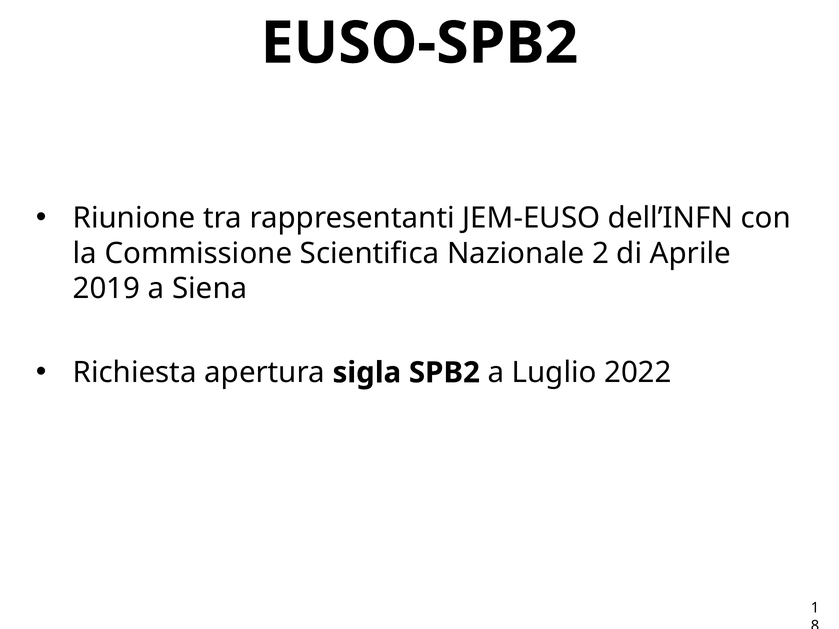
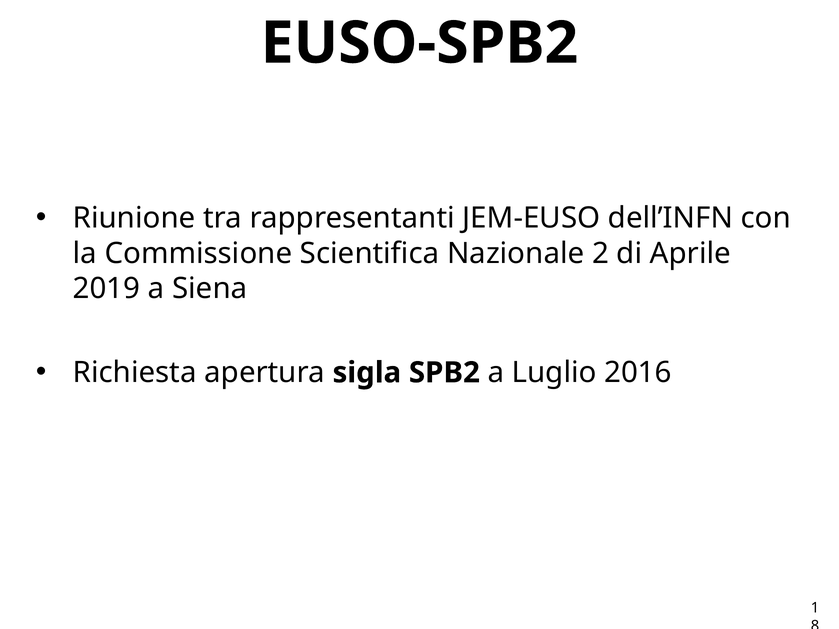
2022: 2022 -> 2016
